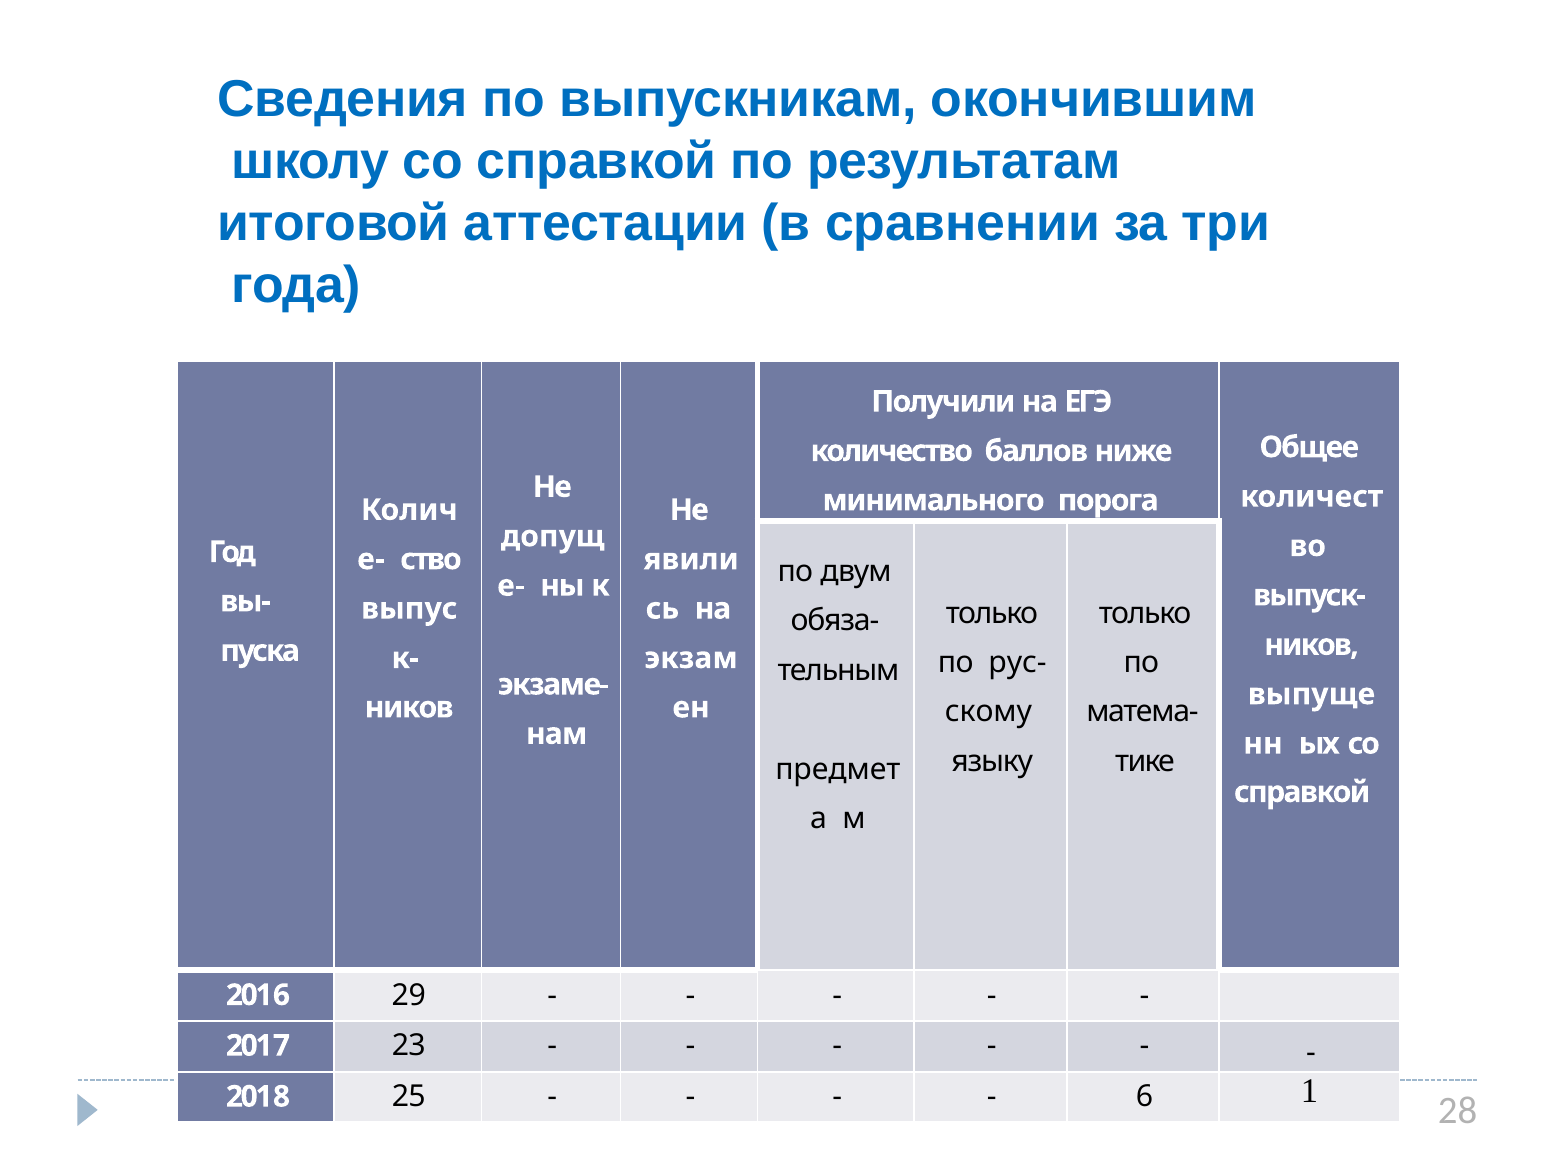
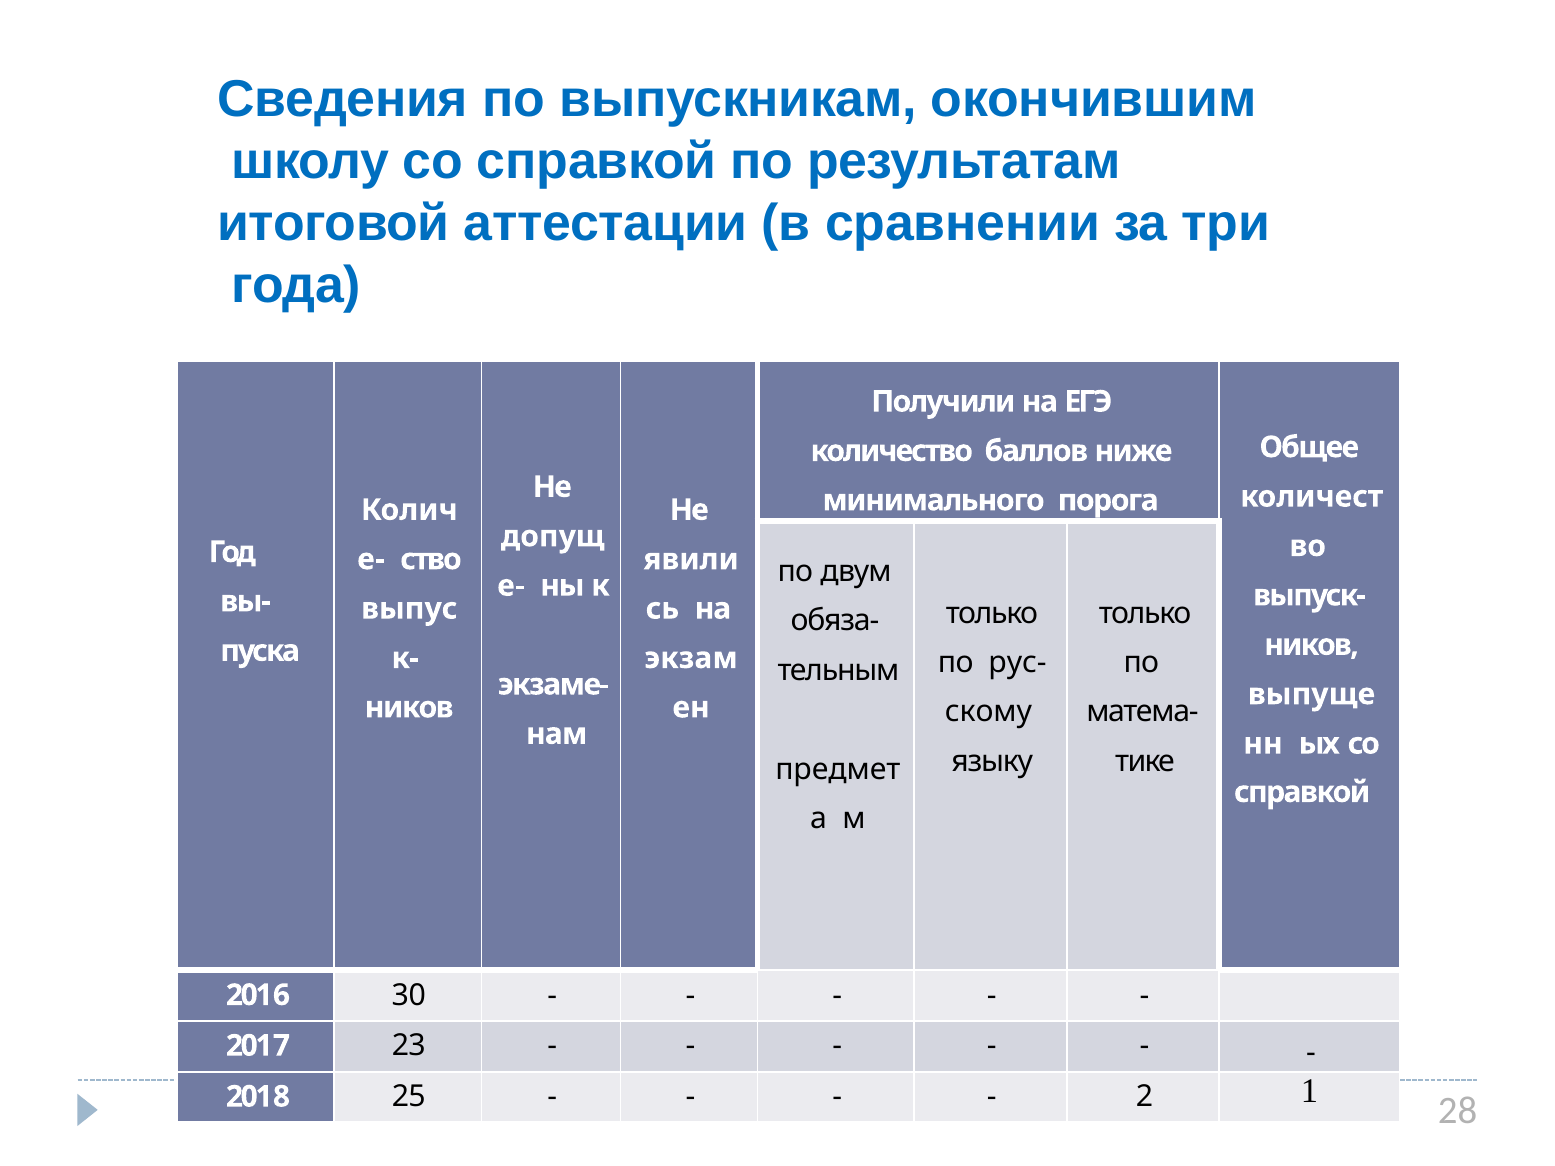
29: 29 -> 30
6: 6 -> 2
